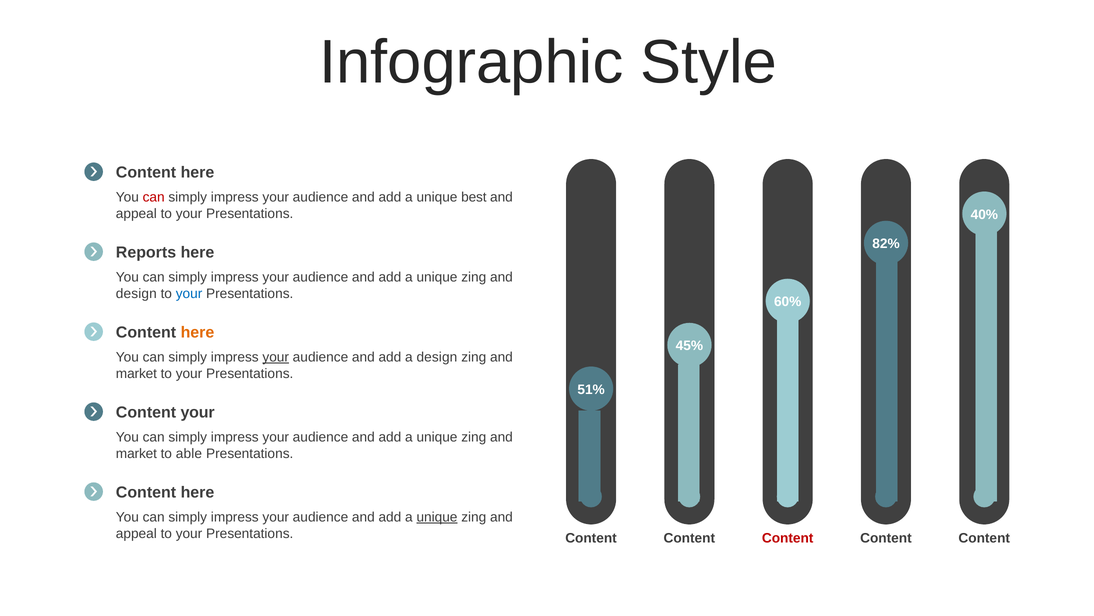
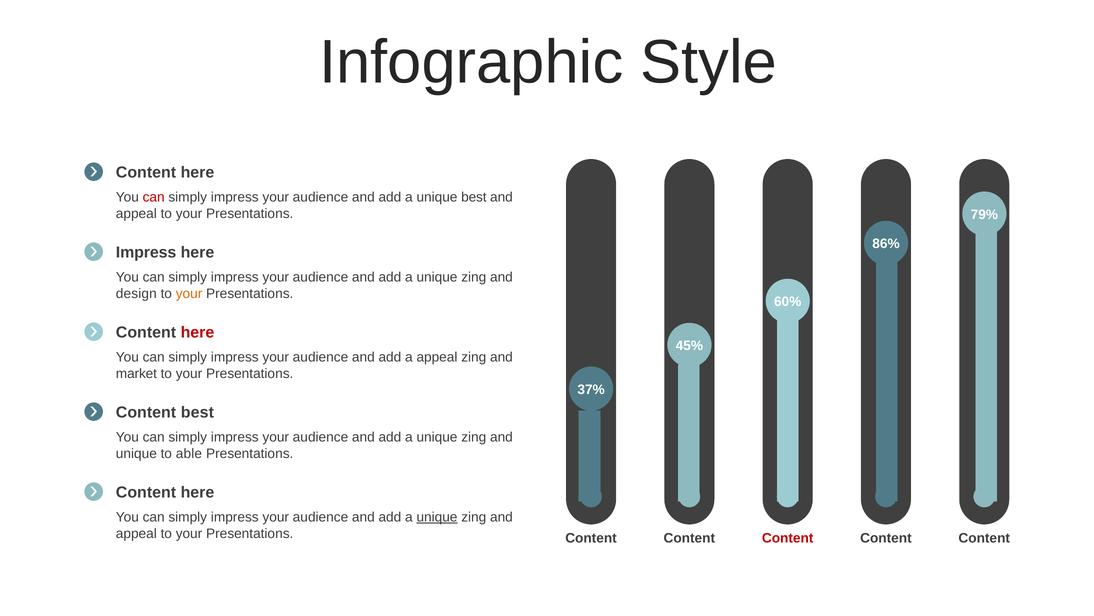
40%: 40% -> 79%
82%: 82% -> 86%
Reports at (146, 252): Reports -> Impress
your at (189, 293) colour: blue -> orange
here at (197, 332) colour: orange -> red
your at (276, 357) underline: present -> none
a design: design -> appeal
51%: 51% -> 37%
Content your: your -> best
market at (136, 453): market -> unique
